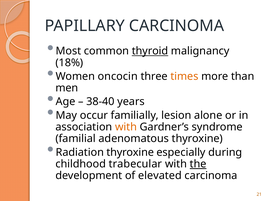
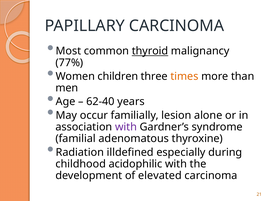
18%: 18% -> 77%
oncocin: oncocin -> children
38-40: 38-40 -> 62-40
with at (126, 127) colour: orange -> purple
Radiation thyroxine: thyroxine -> illdefined
trabecular: trabecular -> acidophilic
the underline: present -> none
